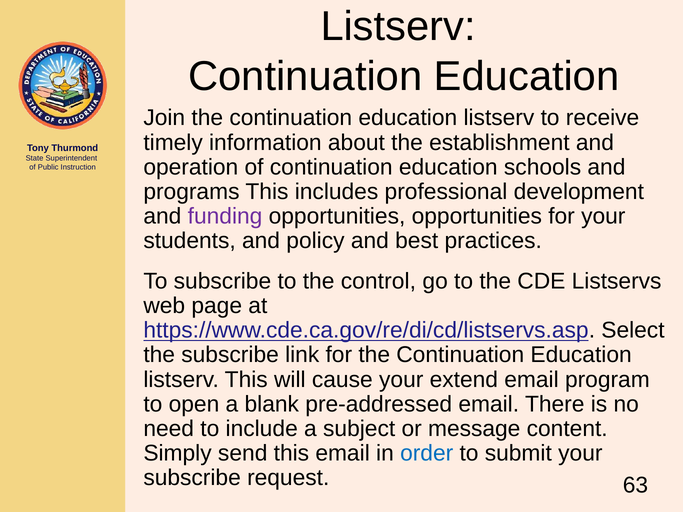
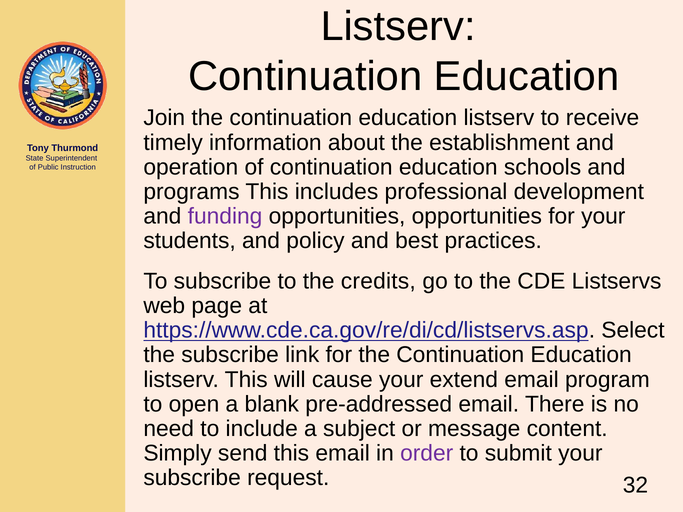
control: control -> credits
order colour: blue -> purple
63: 63 -> 32
